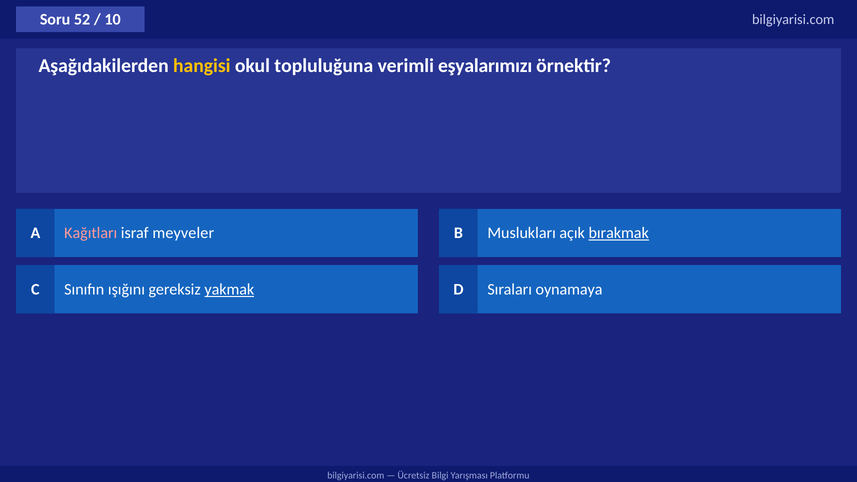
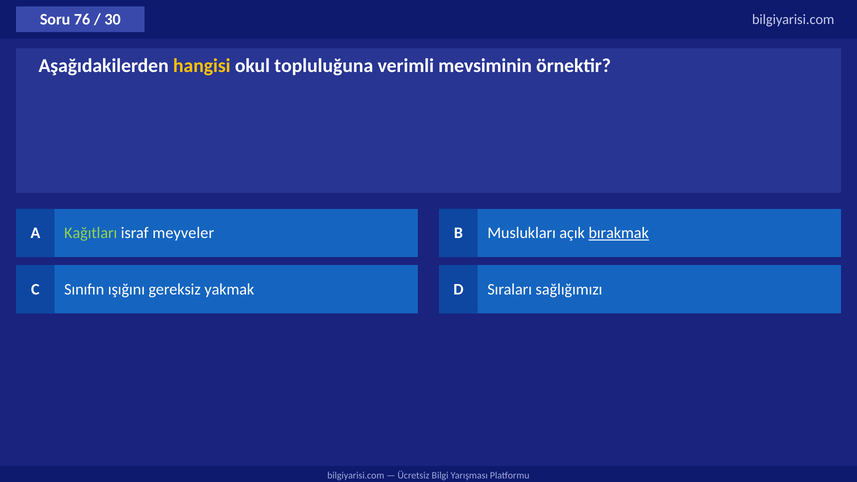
52: 52 -> 76
10: 10 -> 30
eşyalarımızı: eşyalarımızı -> mevsiminin
Kağıtları colour: pink -> light green
yakmak underline: present -> none
oynamaya: oynamaya -> sağlığımızı
